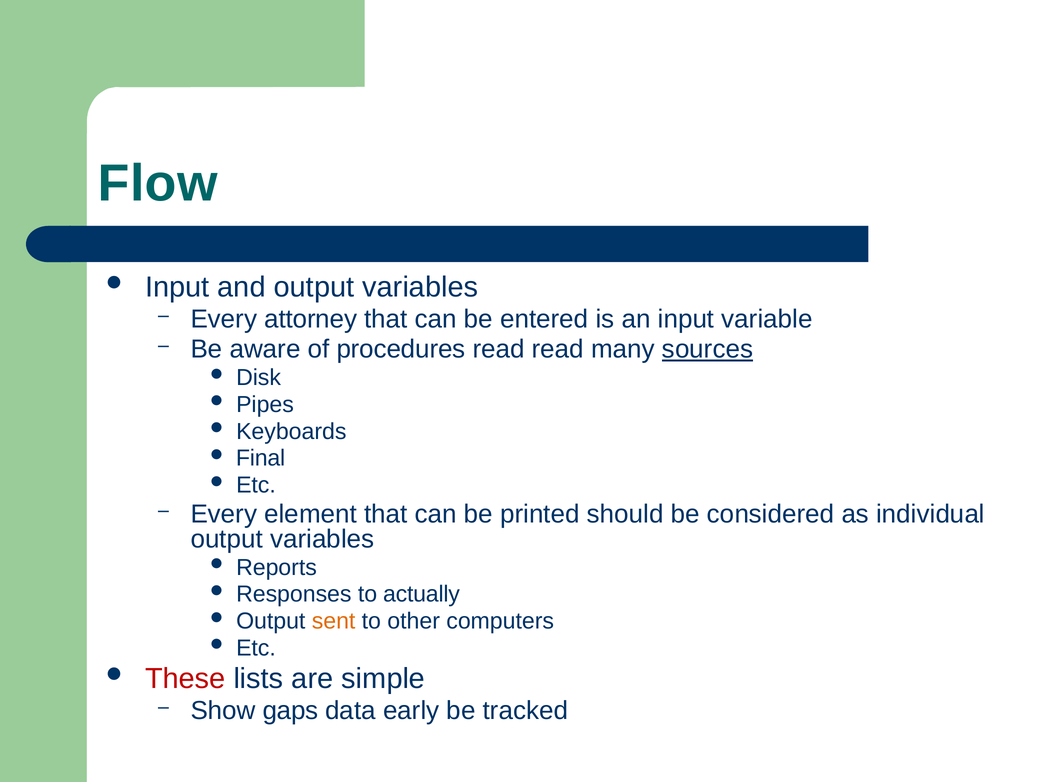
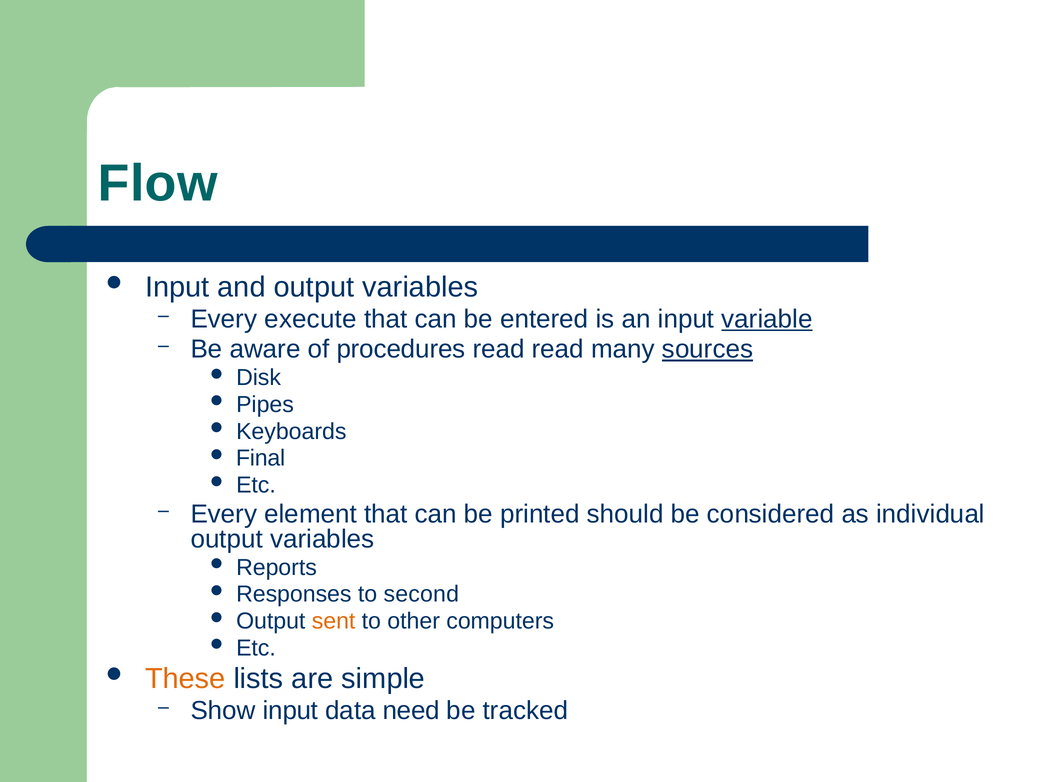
attorney: attorney -> execute
variable underline: none -> present
actually: actually -> second
These colour: red -> orange
Show gaps: gaps -> input
early: early -> need
